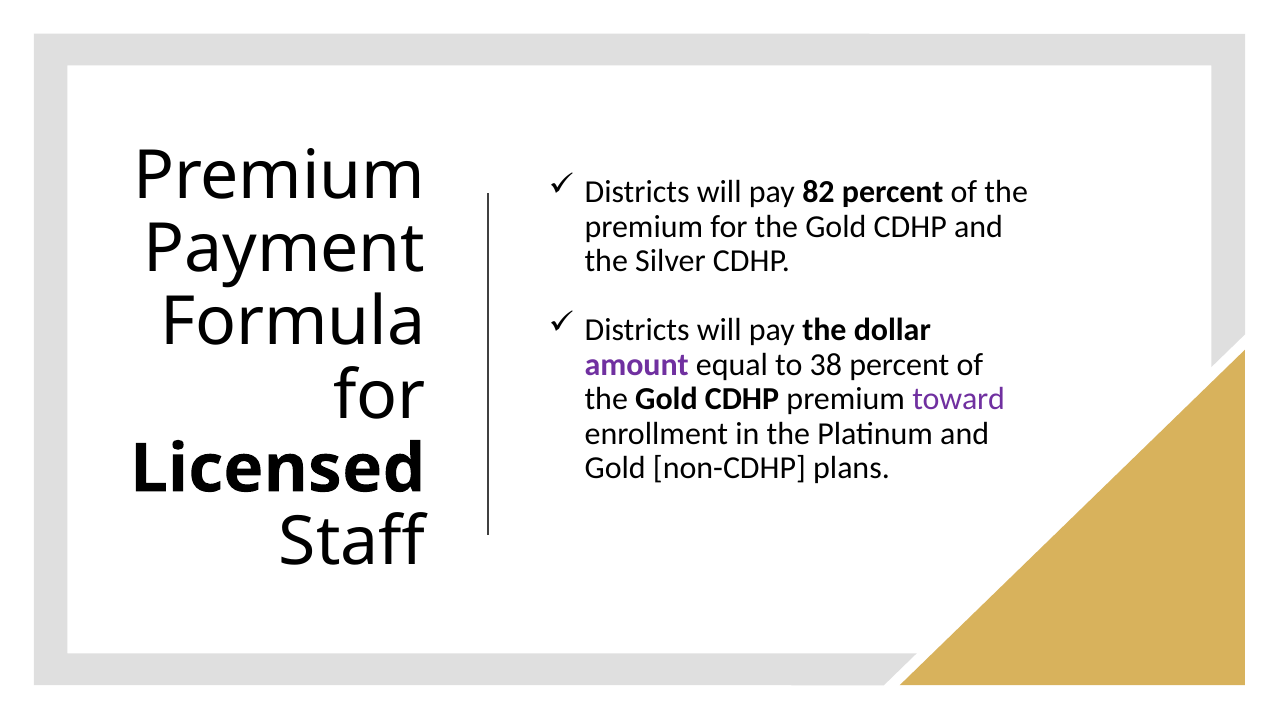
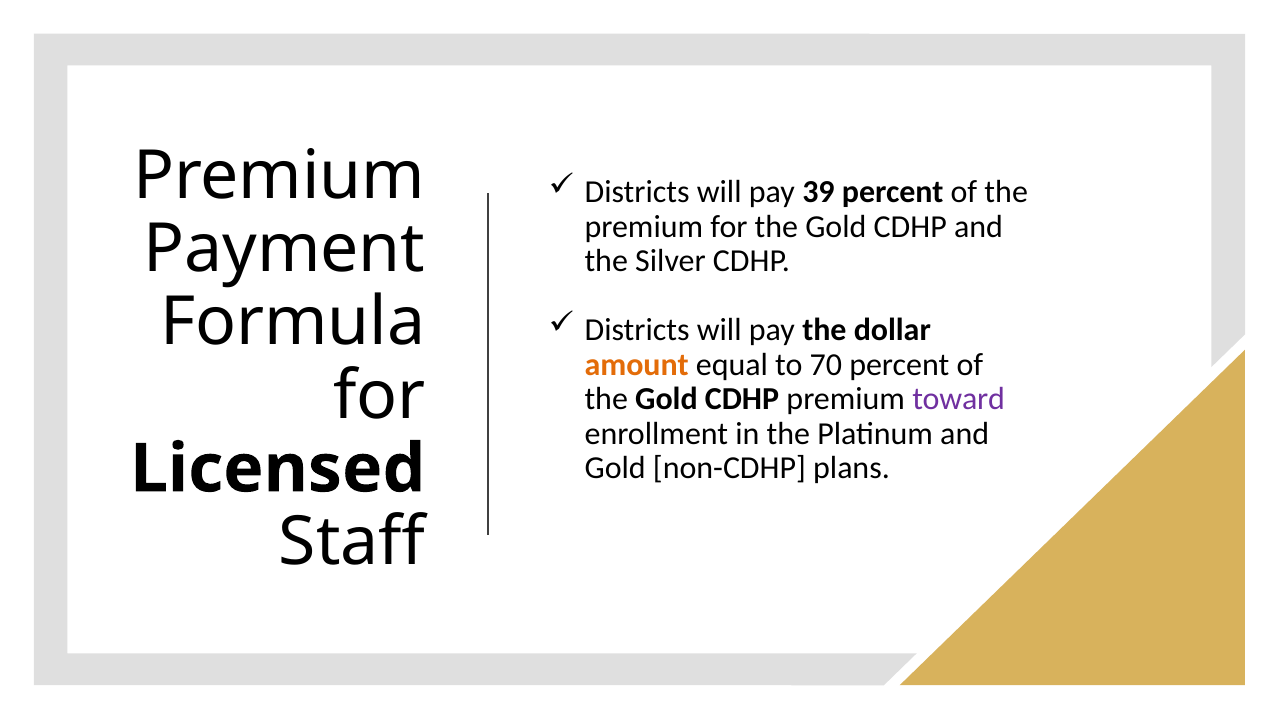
82: 82 -> 39
amount colour: purple -> orange
38: 38 -> 70
